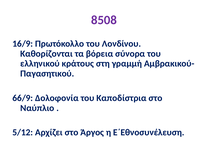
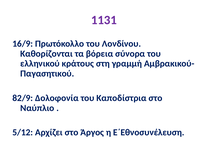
8508: 8508 -> 1131
66/9: 66/9 -> 82/9
